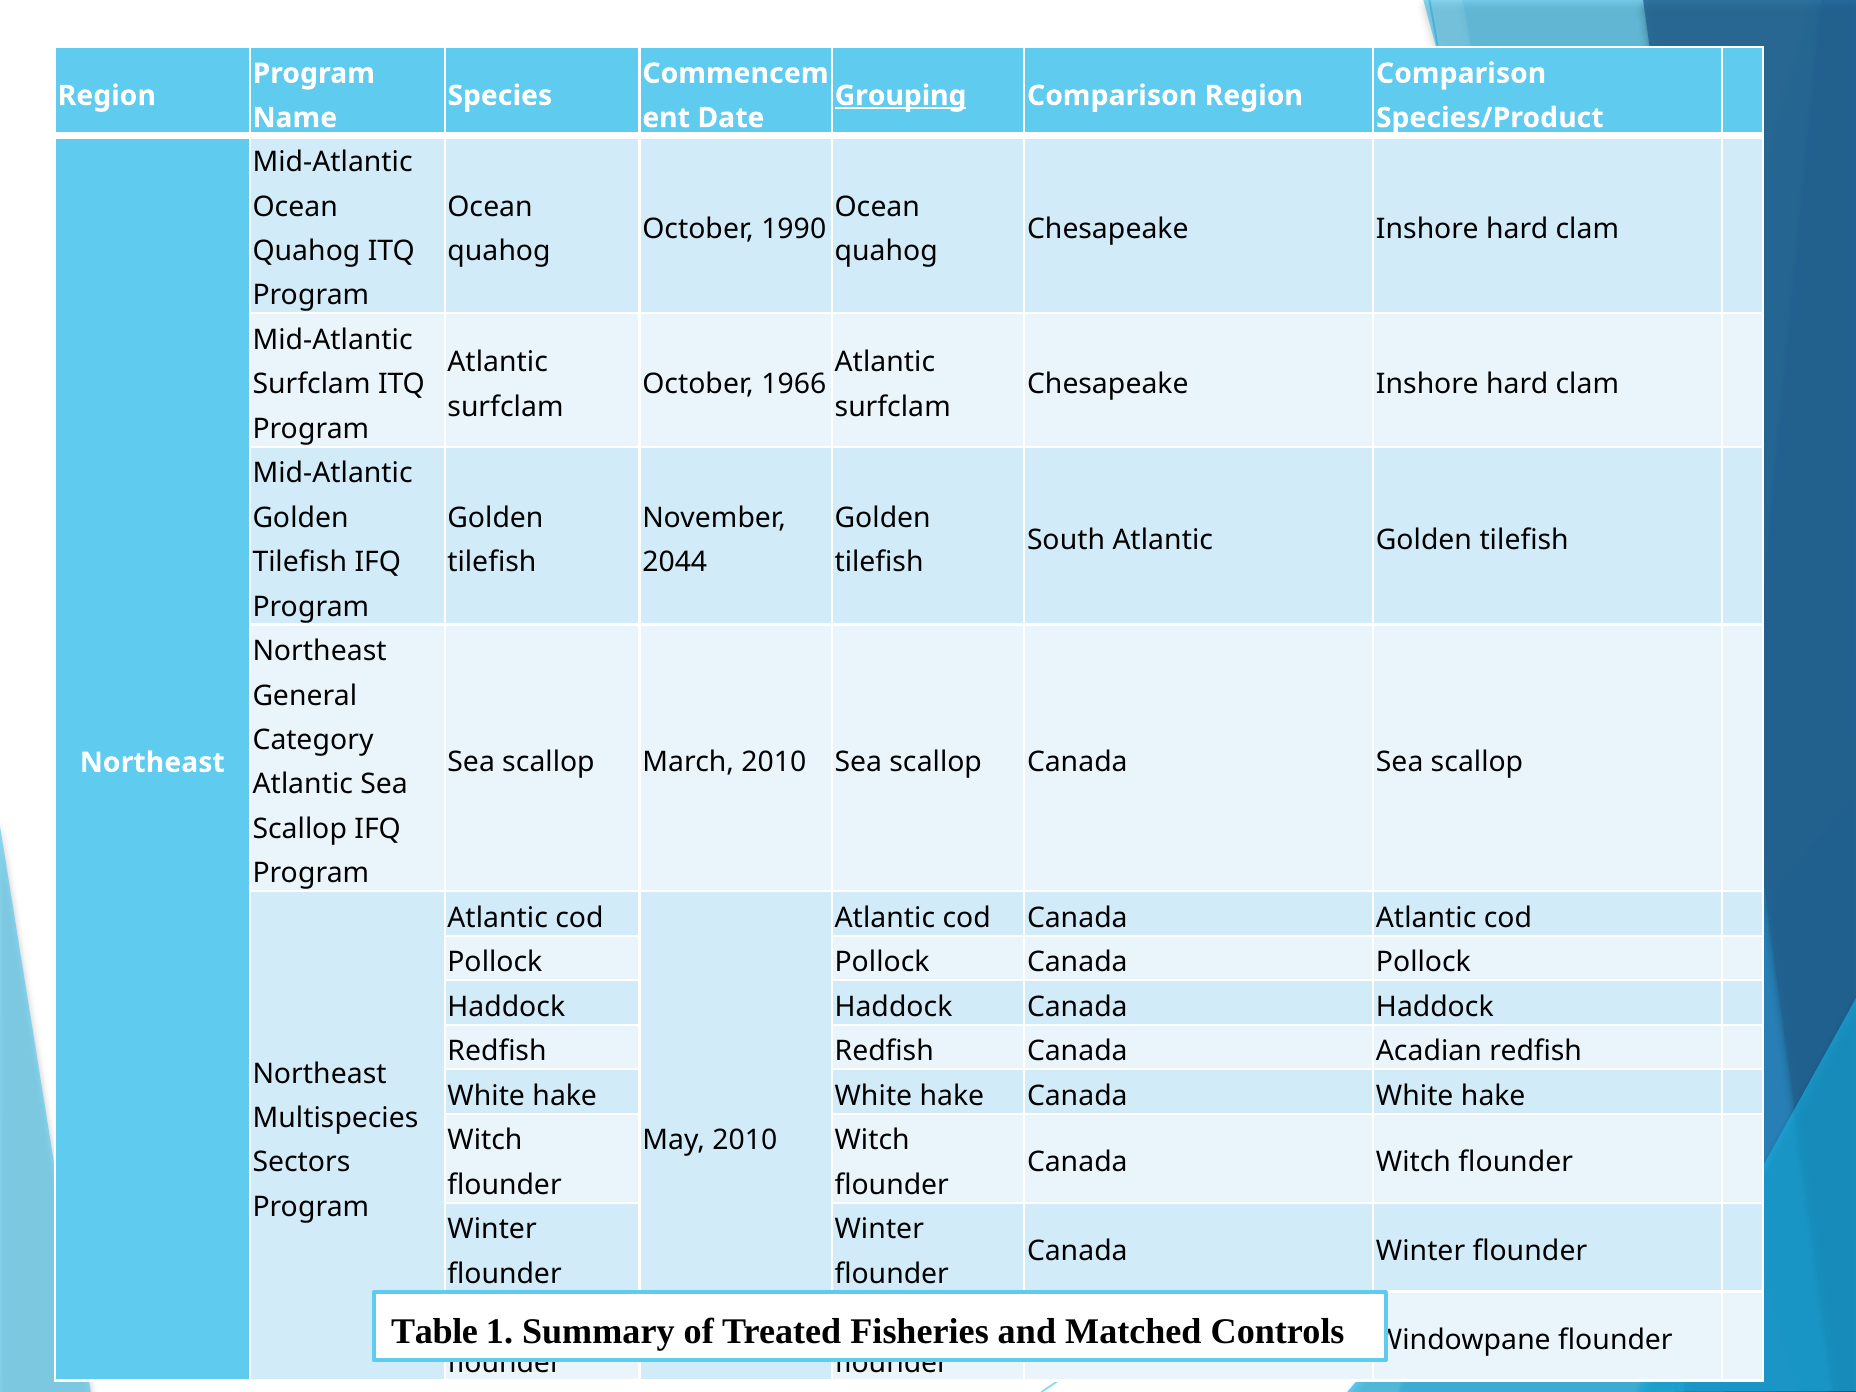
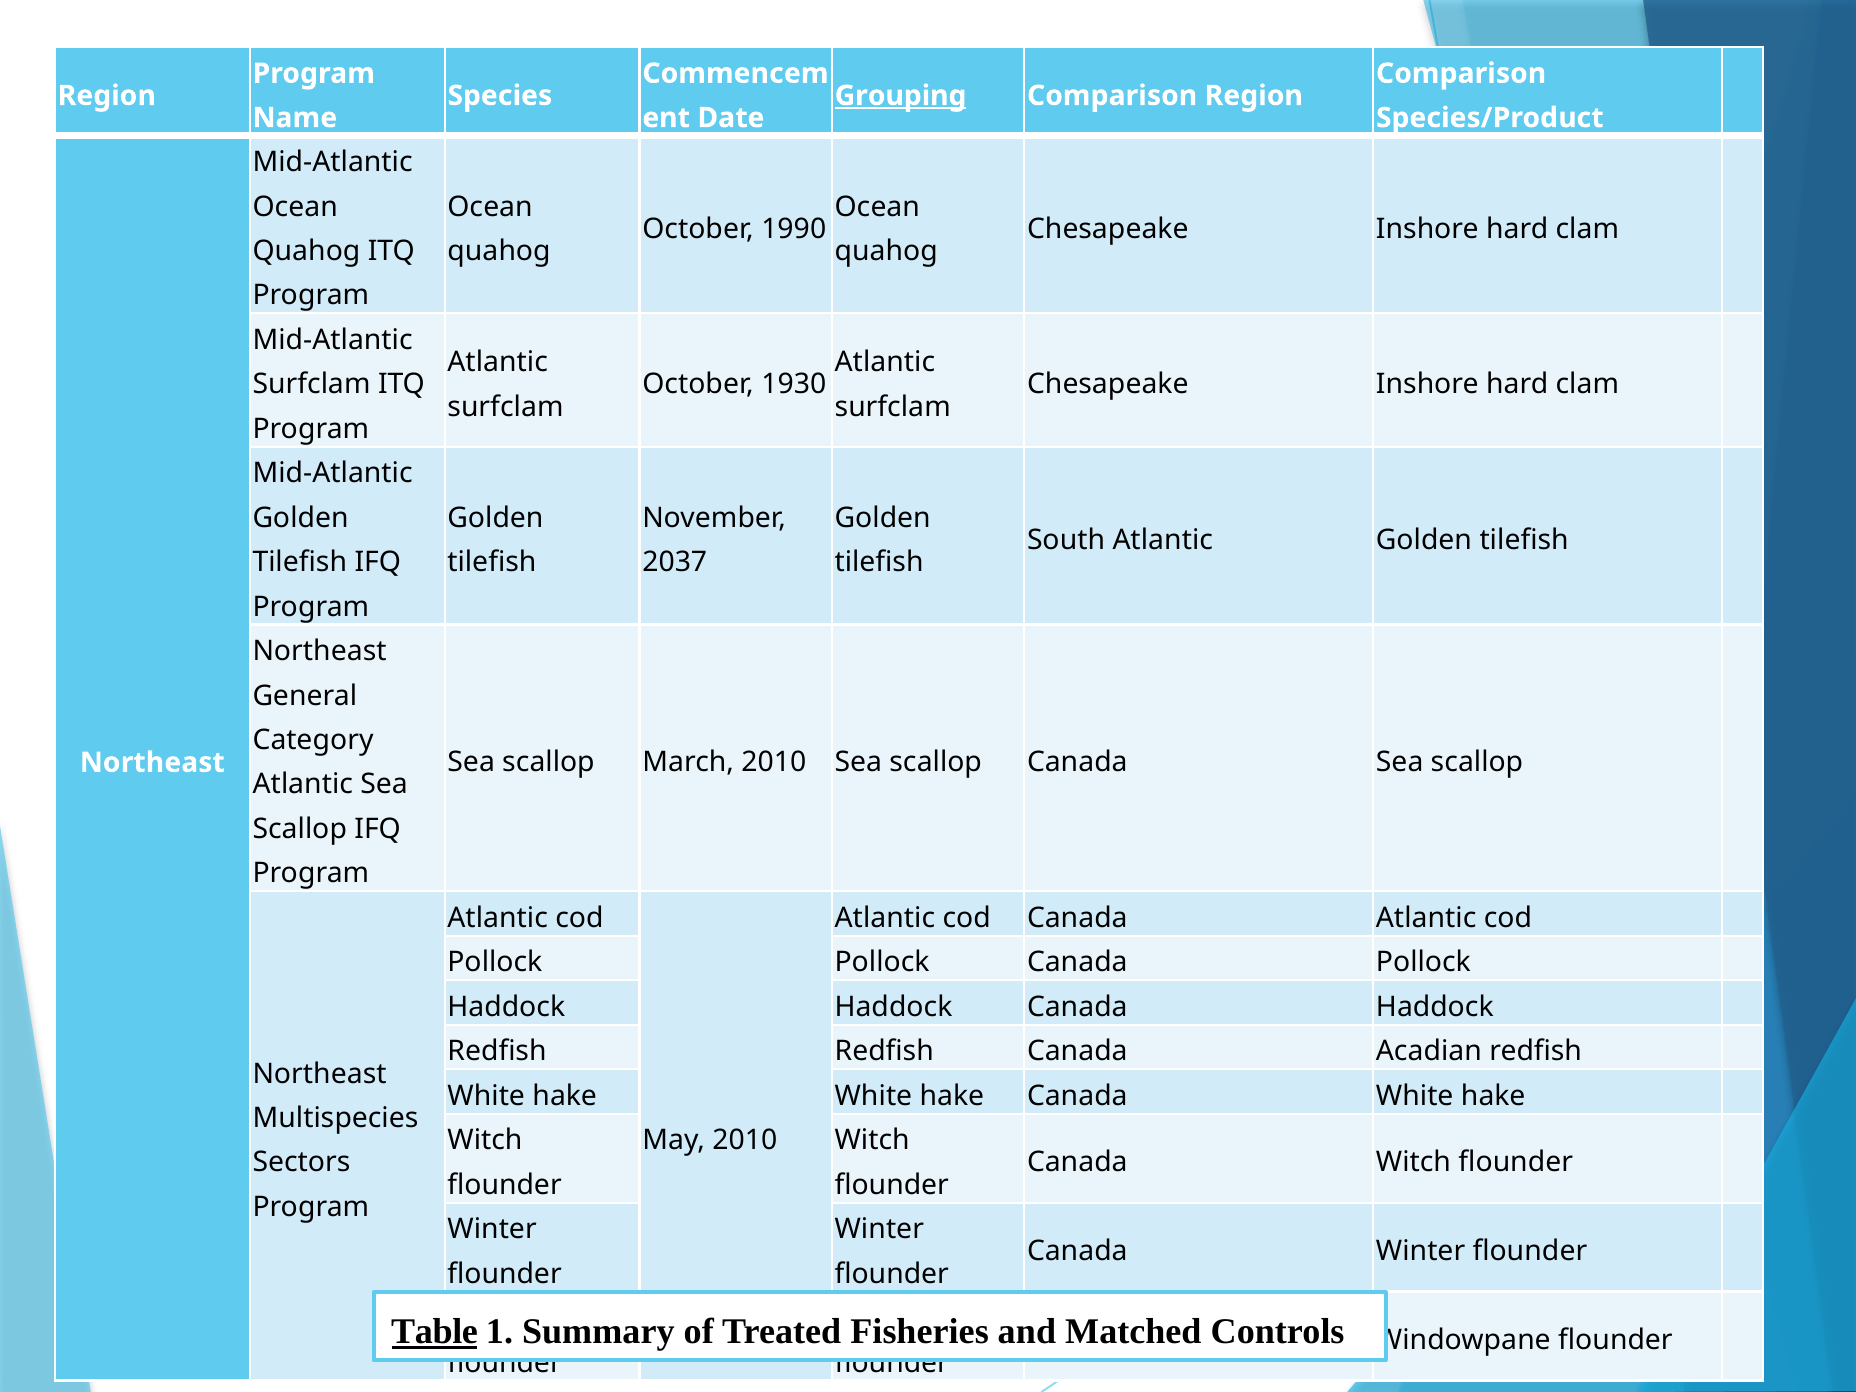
1966: 1966 -> 1930
2044: 2044 -> 2037
Table underline: none -> present
